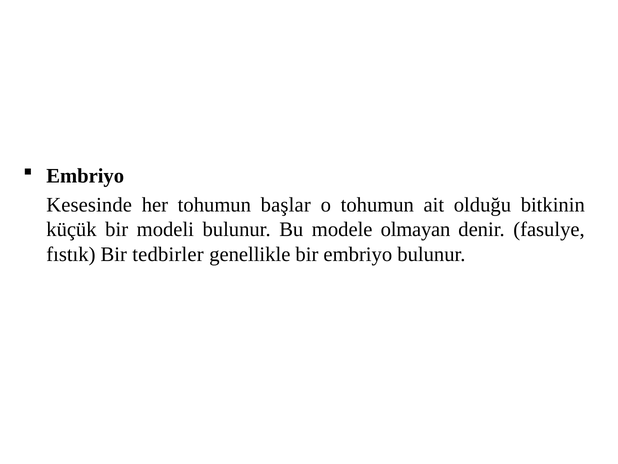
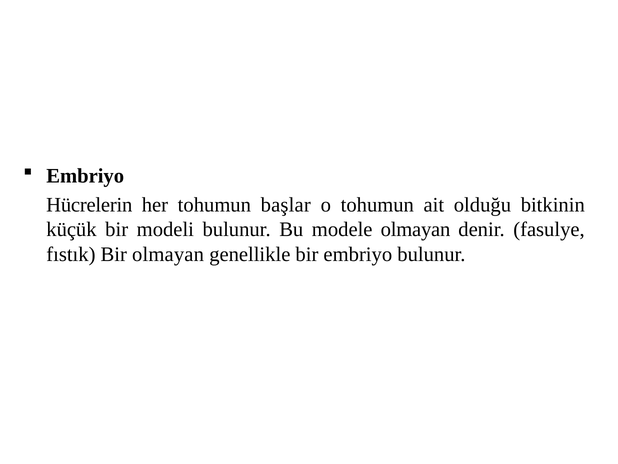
Kesesinde: Kesesinde -> Hücrelerin
Bir tedbirler: tedbirler -> olmayan
